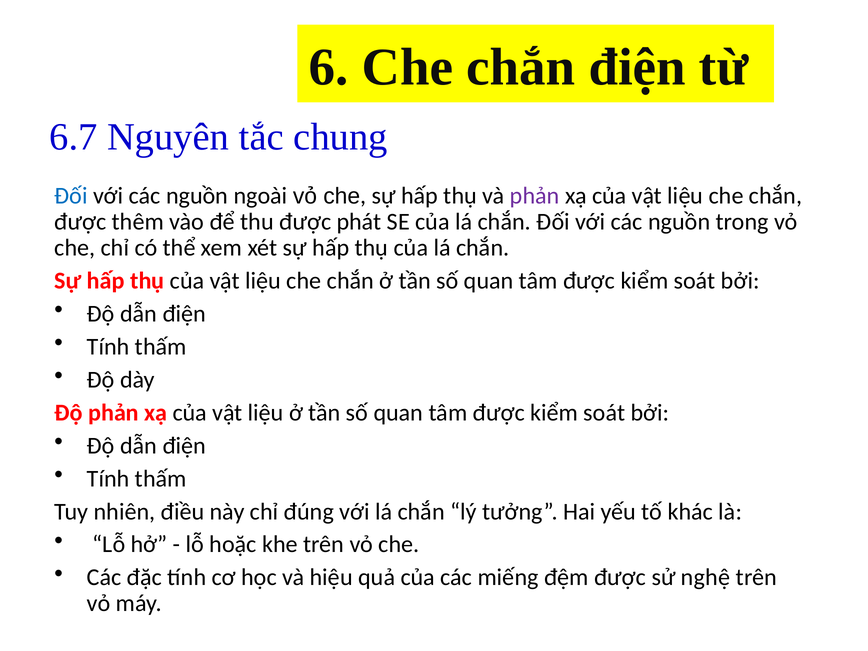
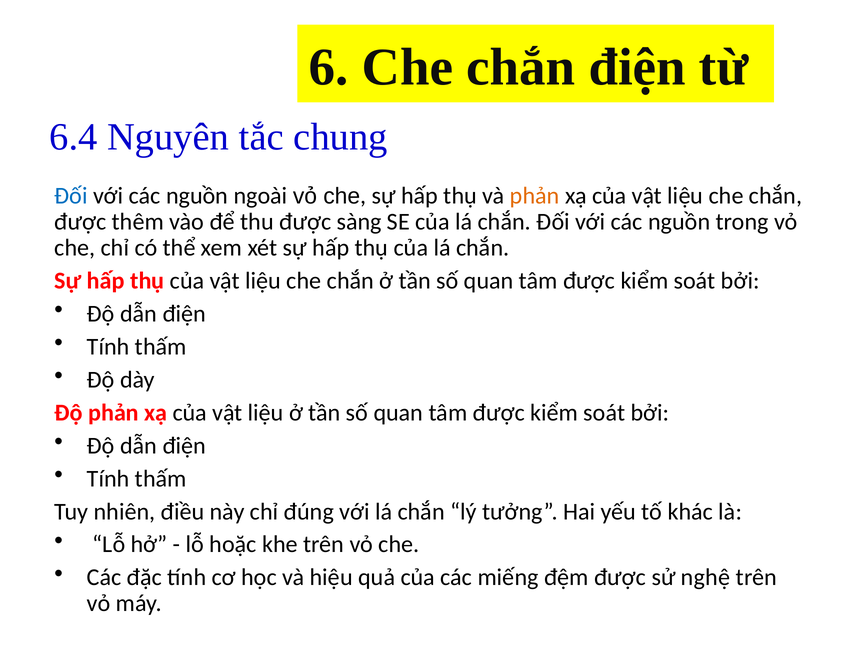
6.7: 6.7 -> 6.4
phản at (535, 196) colour: purple -> orange
phát: phát -> sàng
